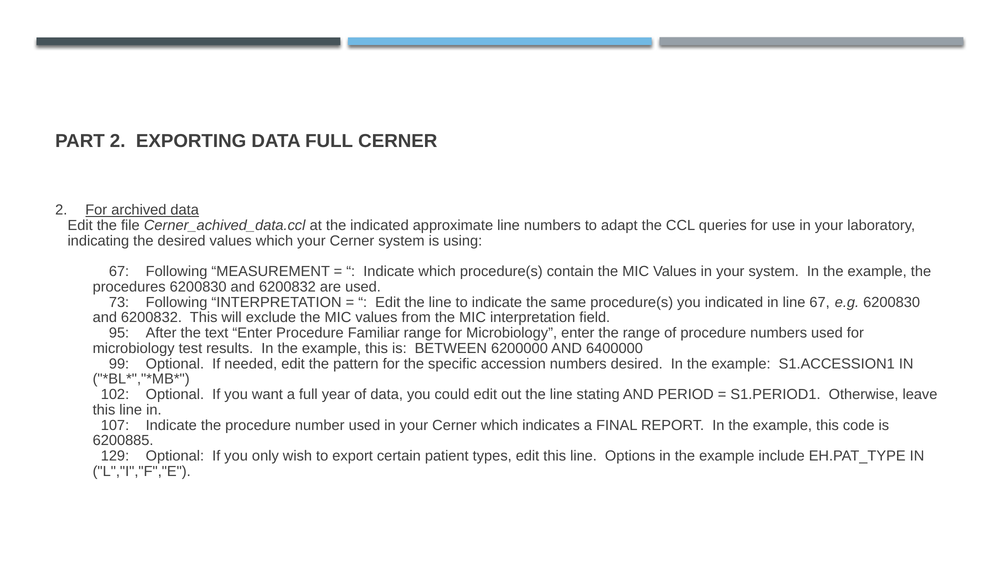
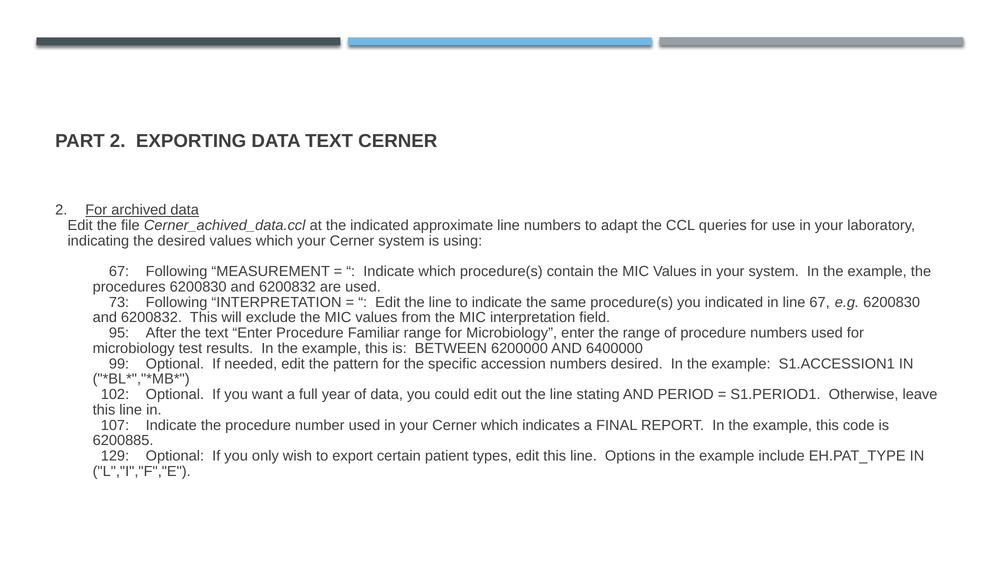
DATA FULL: FULL -> TEXT
